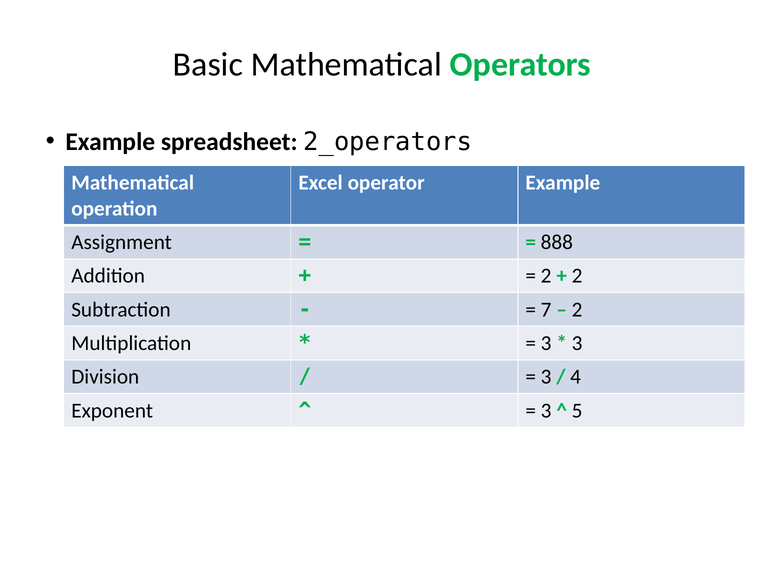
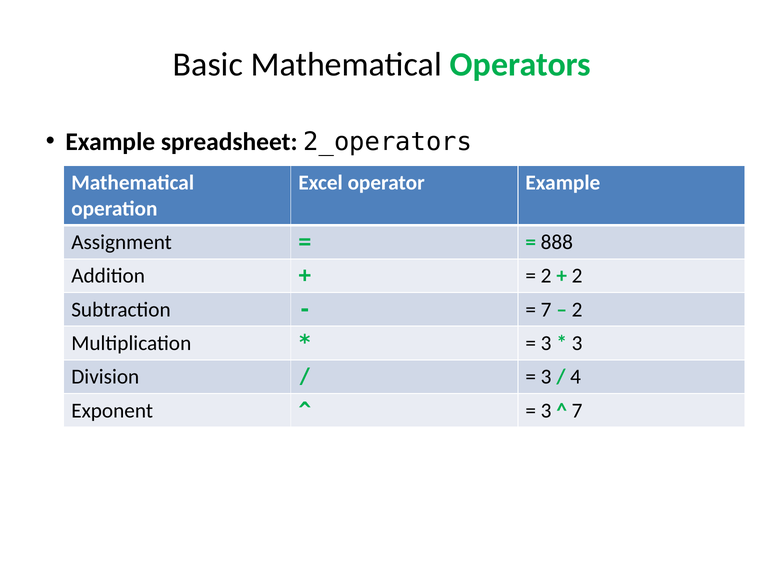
5 at (577, 411): 5 -> 7
